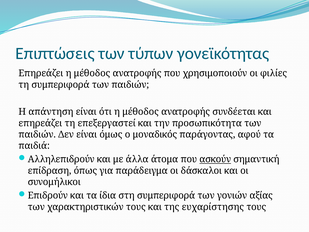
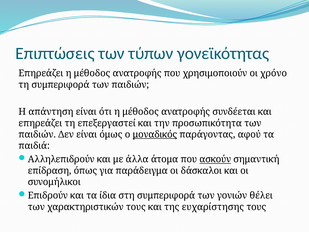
φιλίες: φιλίες -> χρόνο
μοναδικός underline: none -> present
αξίας: αξίας -> θέλει
